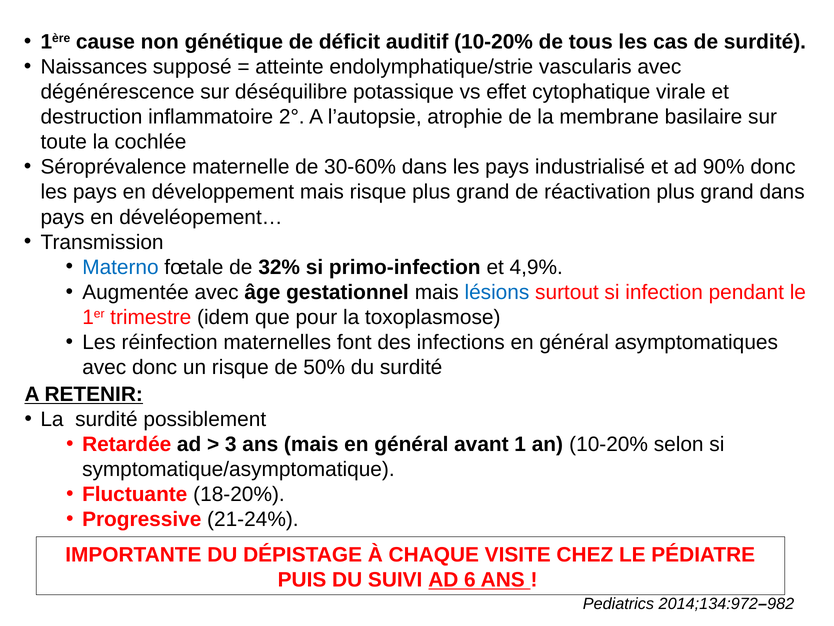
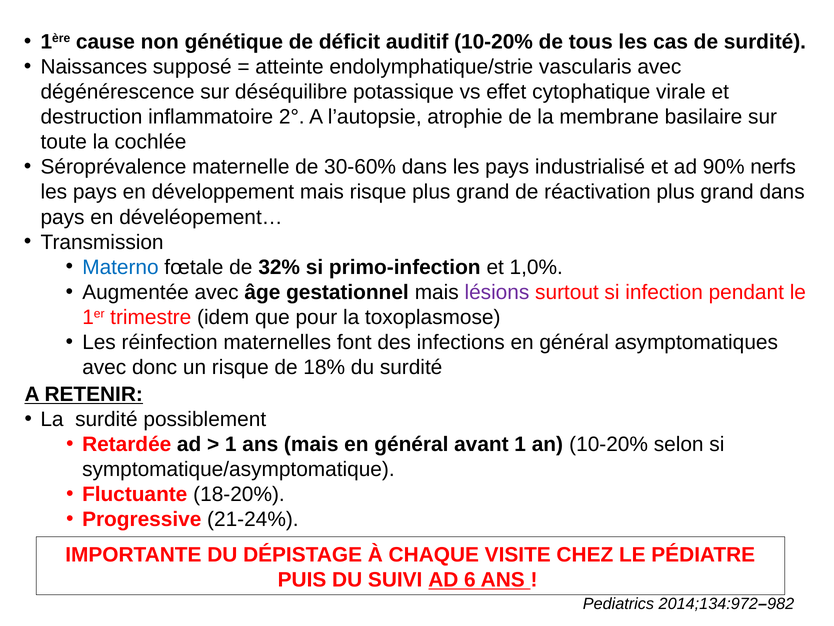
90% donc: donc -> nerfs
4,9%: 4,9% -> 1,0%
lésions colour: blue -> purple
50%: 50% -> 18%
3 at (231, 444): 3 -> 1
